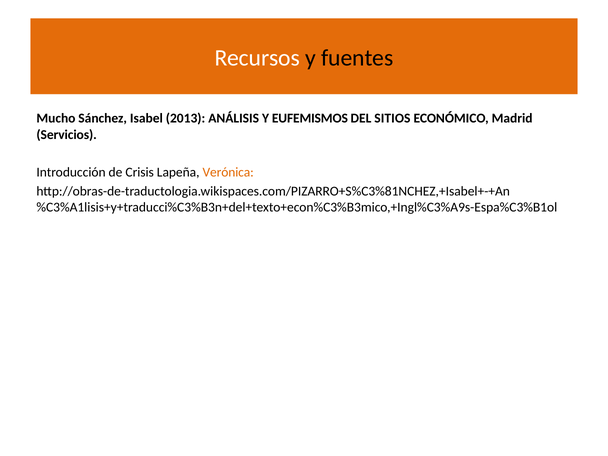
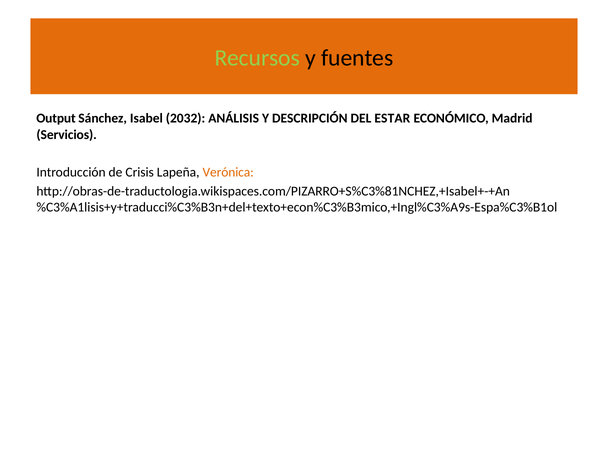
Recursos colour: white -> light green
Mucho: Mucho -> Output
2013: 2013 -> 2032
EUFEMISMOS: EUFEMISMOS -> DESCRIPCIÓN
SITIOS: SITIOS -> ESTAR
